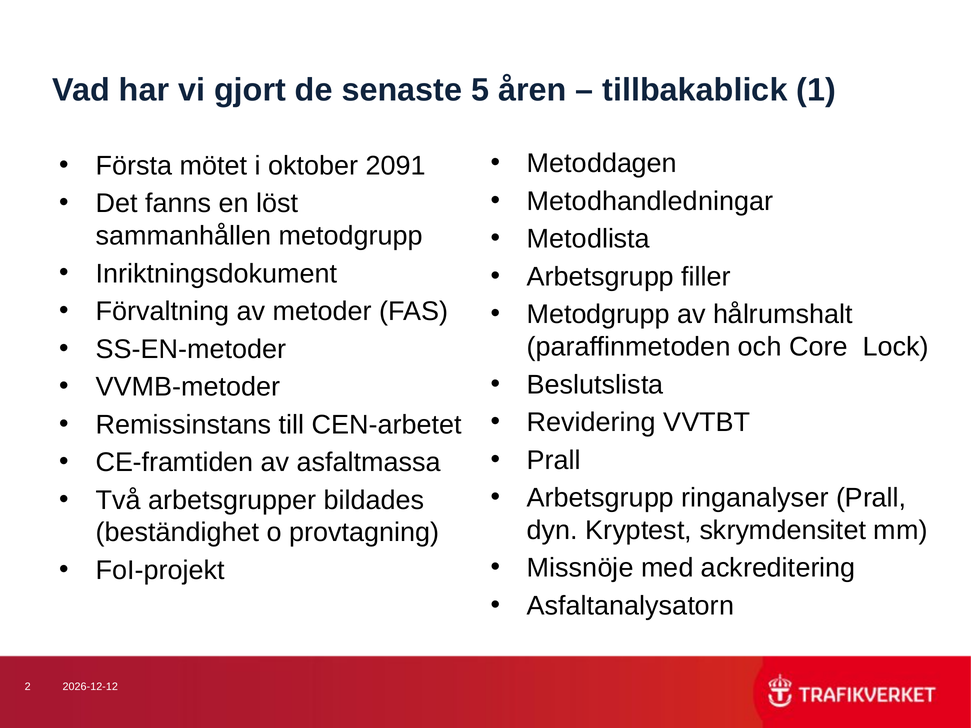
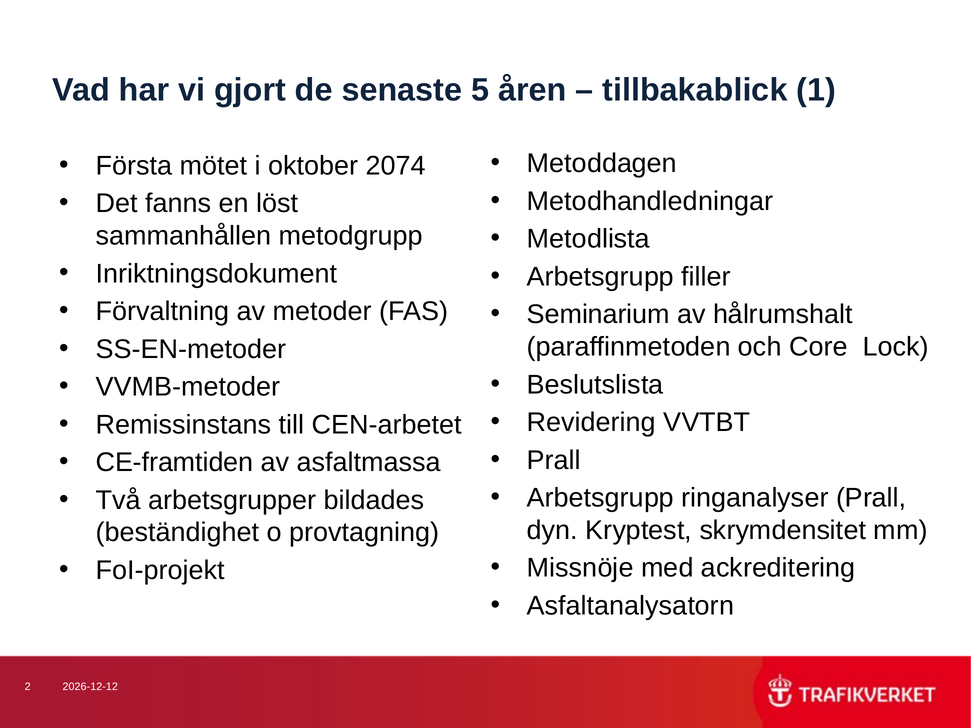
2091: 2091 -> 2074
Metodgrupp at (598, 315): Metodgrupp -> Seminarium
